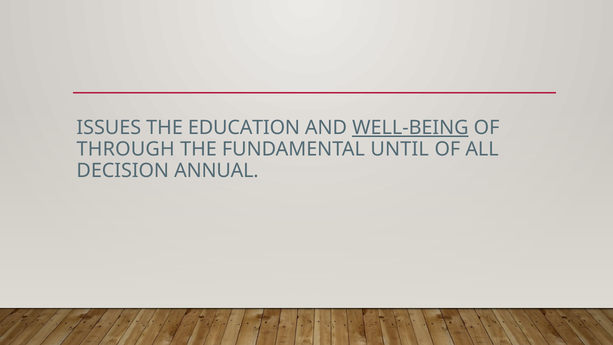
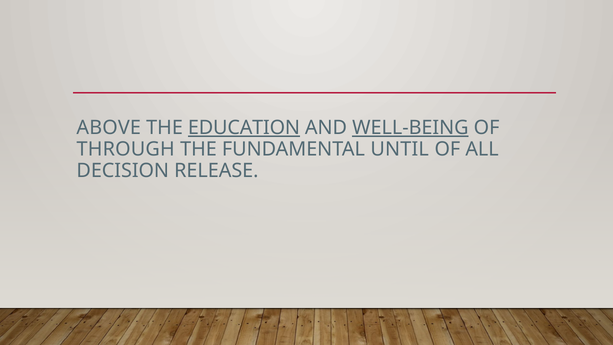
ISSUES: ISSUES -> ABOVE
EDUCATION underline: none -> present
ANNUAL: ANNUAL -> RELEASE
